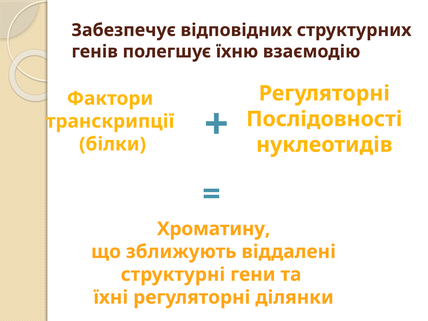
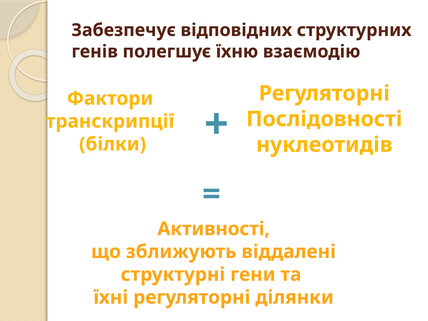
Хроматину: Хроматину -> Активності
